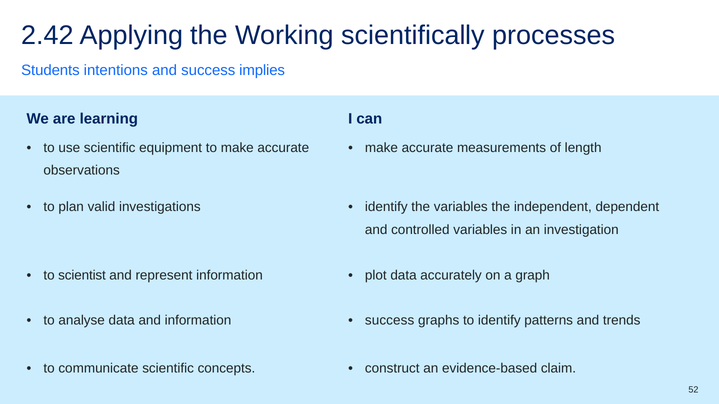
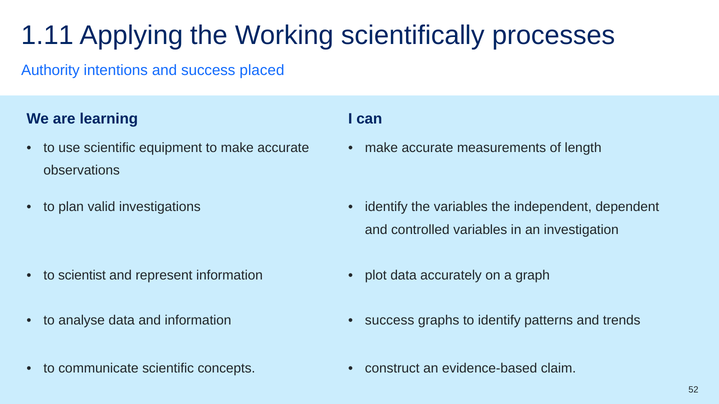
2.42: 2.42 -> 1.11
Students: Students -> Authority
implies: implies -> placed
